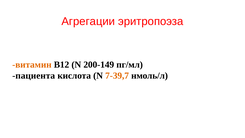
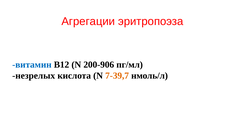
витамин colour: orange -> blue
200-149: 200-149 -> 200-906
пациента: пациента -> незрелых
